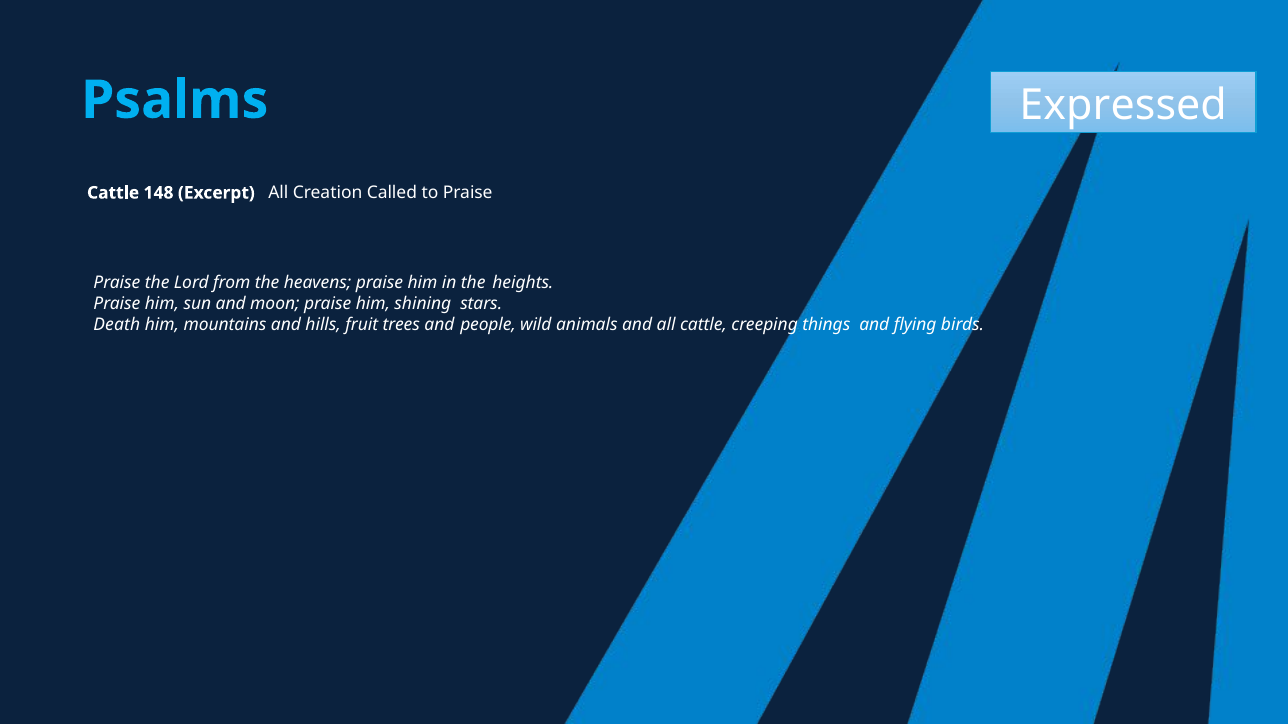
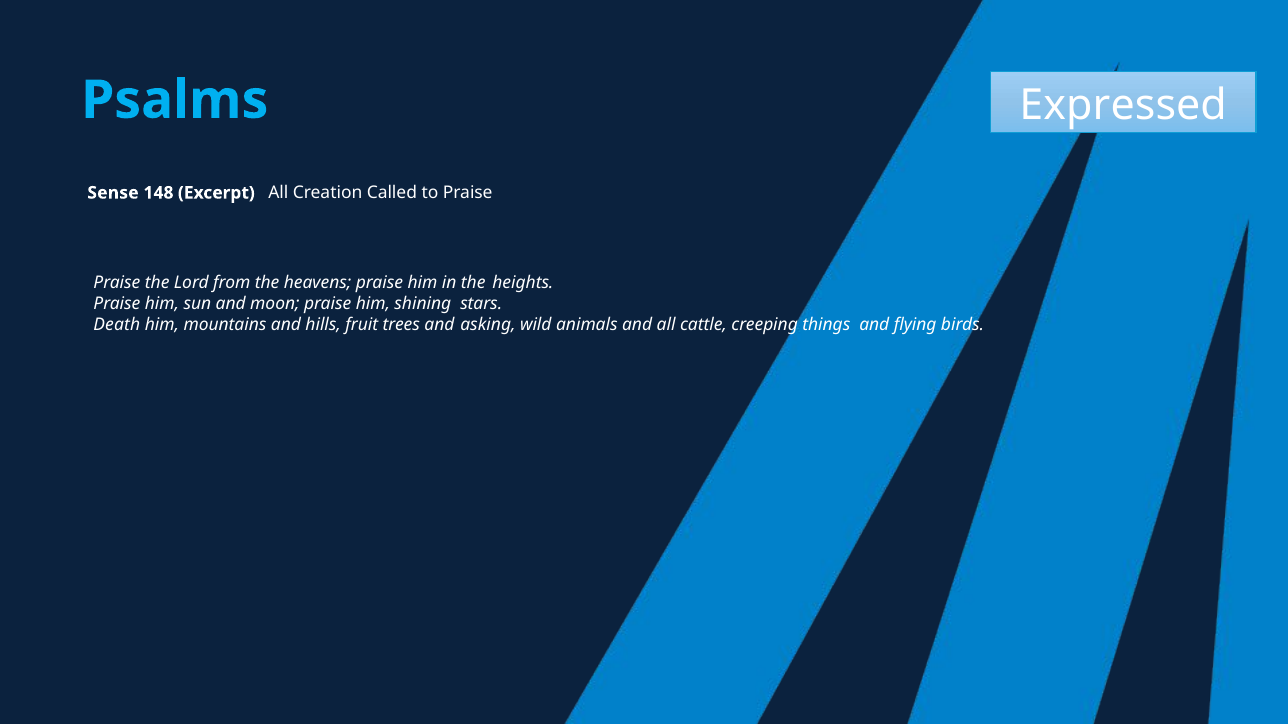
Cattle at (113, 193): Cattle -> Sense
people: people -> asking
